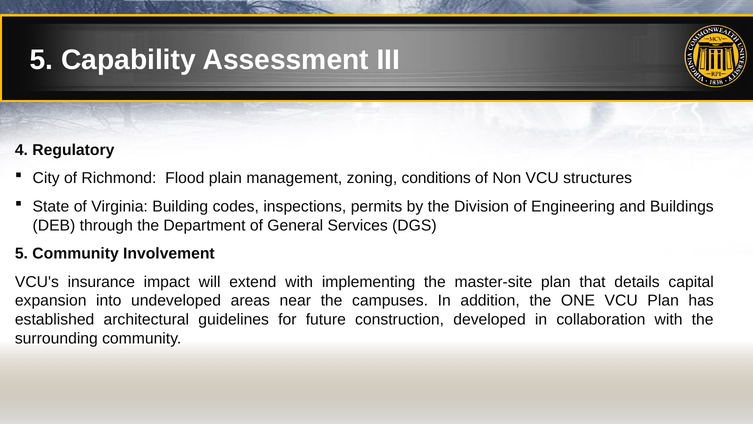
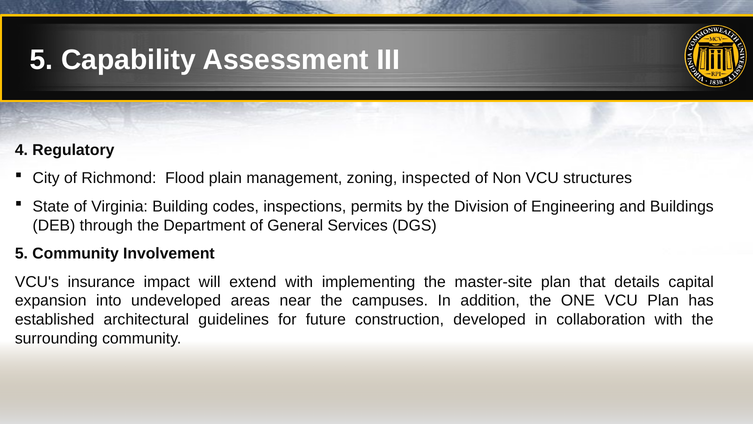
conditions: conditions -> inspected
